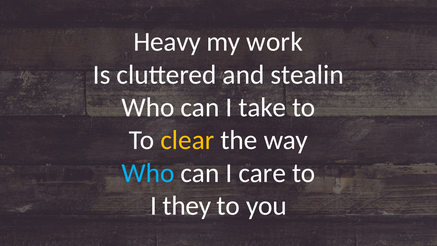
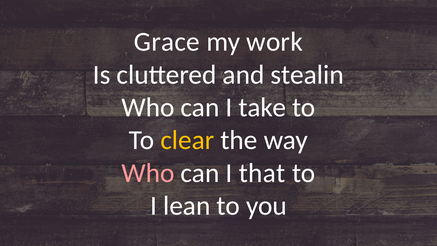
Heavy: Heavy -> Grace
Who at (148, 173) colour: light blue -> pink
care: care -> that
they: they -> lean
